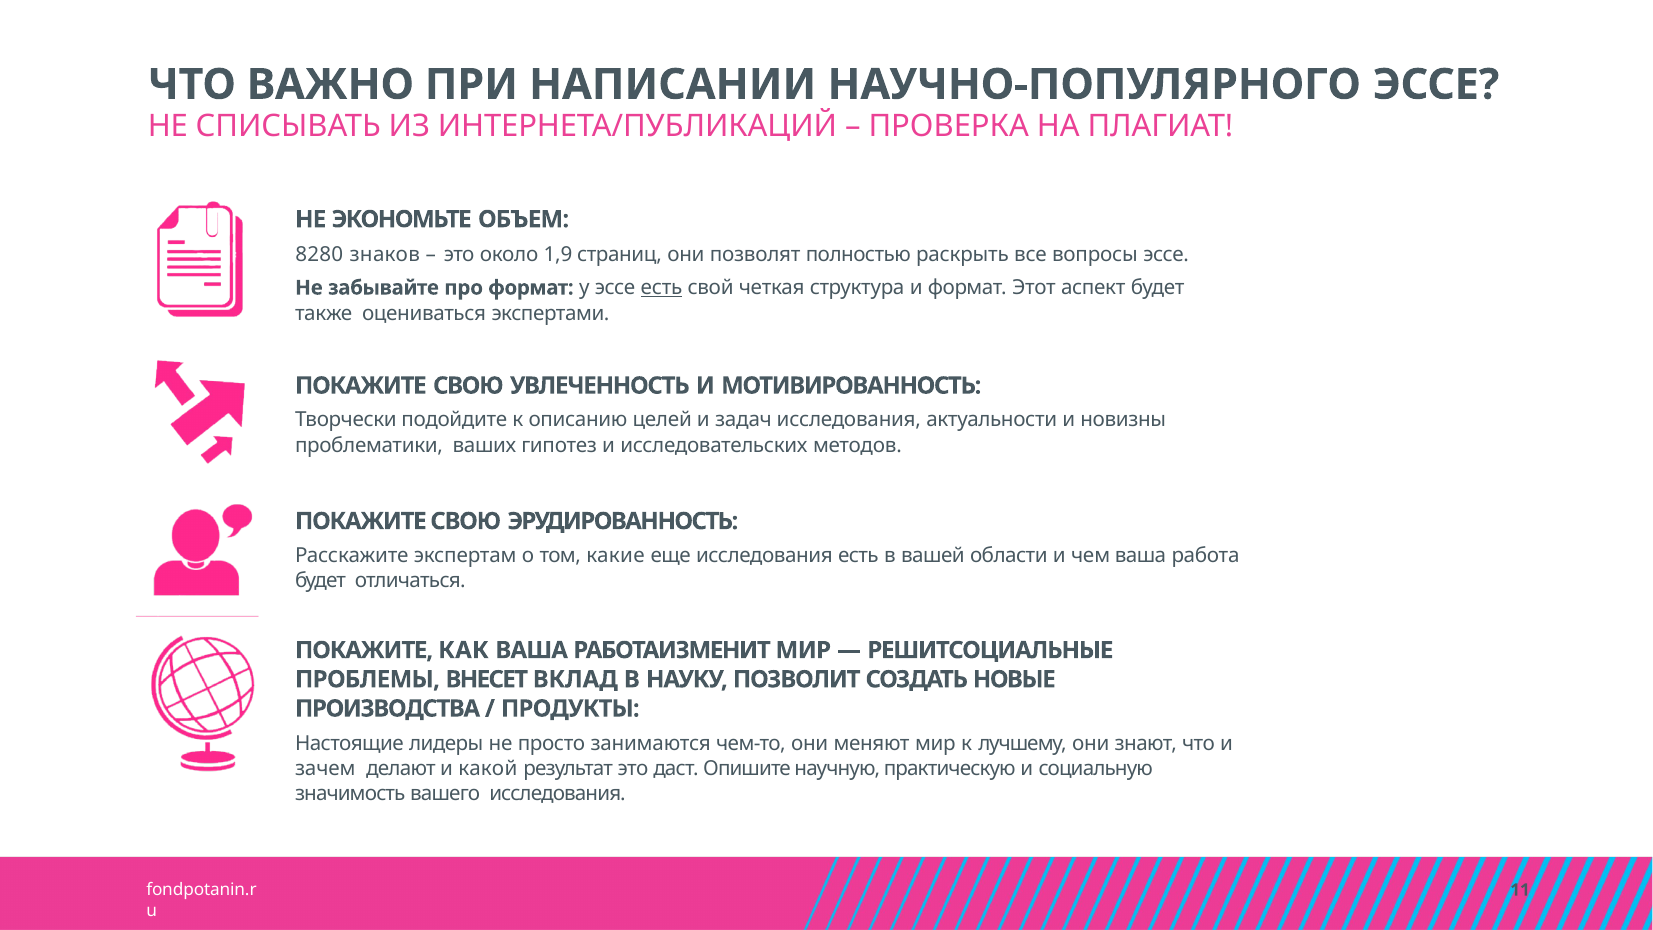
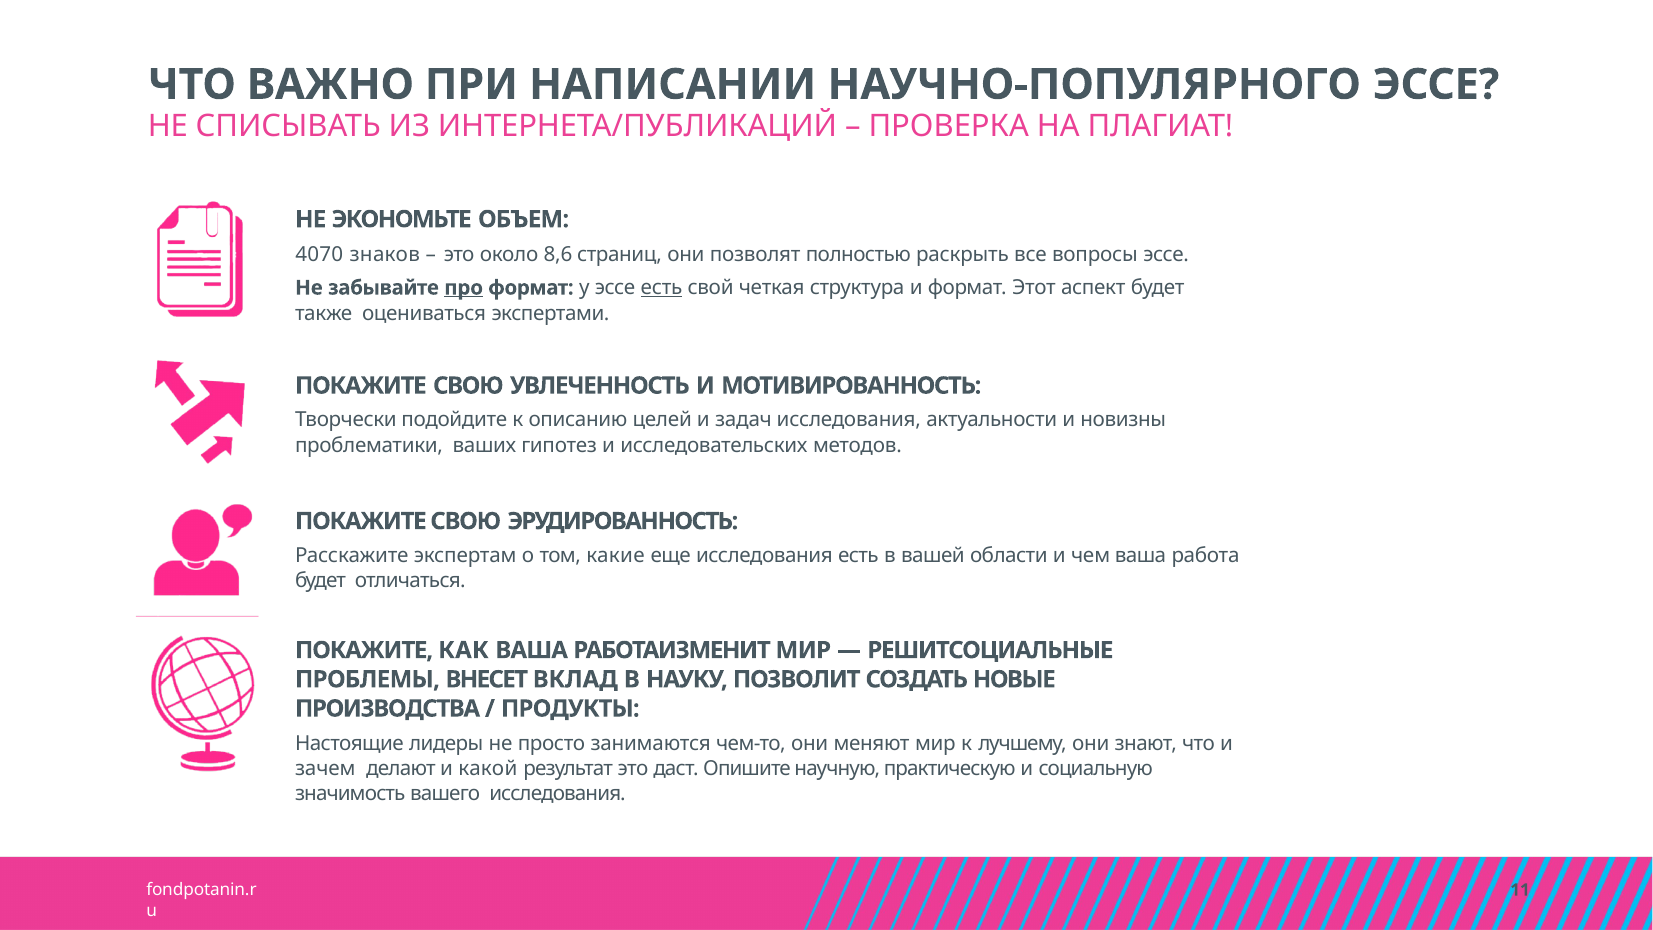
8280: 8280 -> 4070
1,9: 1,9 -> 8,6
про underline: none -> present
